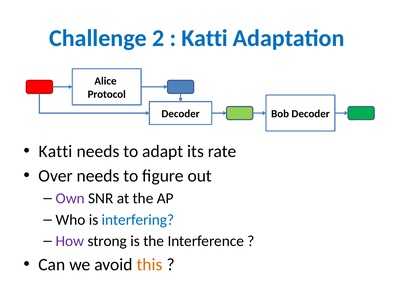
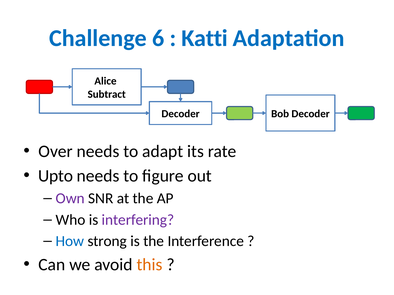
2: 2 -> 6
Protocol: Protocol -> Subtract
Katti at (55, 152): Katti -> Over
Over: Over -> Upto
interfering colour: blue -> purple
How colour: purple -> blue
